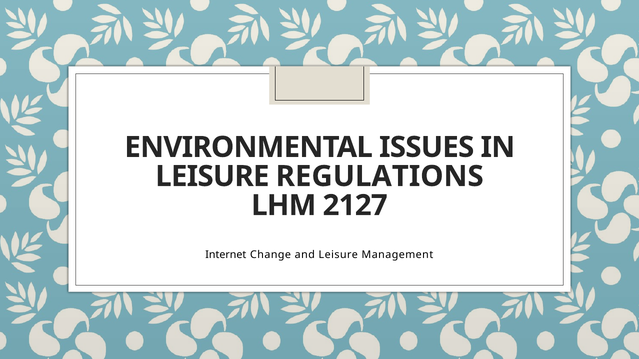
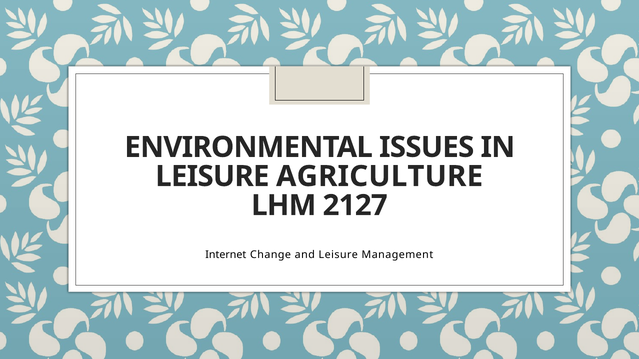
REGULATIONS: REGULATIONS -> AGRICULTURE
